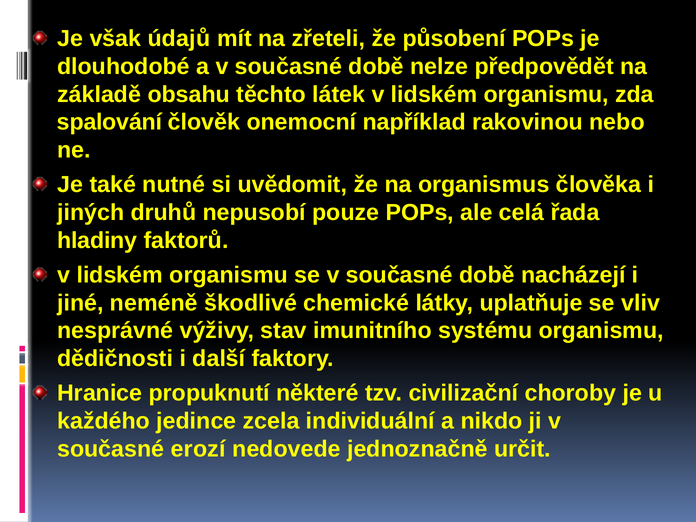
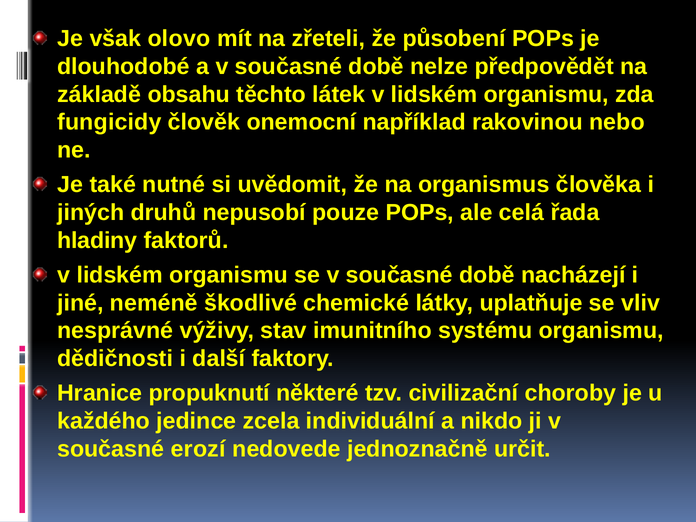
údajů: údajů -> olovo
spalování: spalování -> fungicidy
